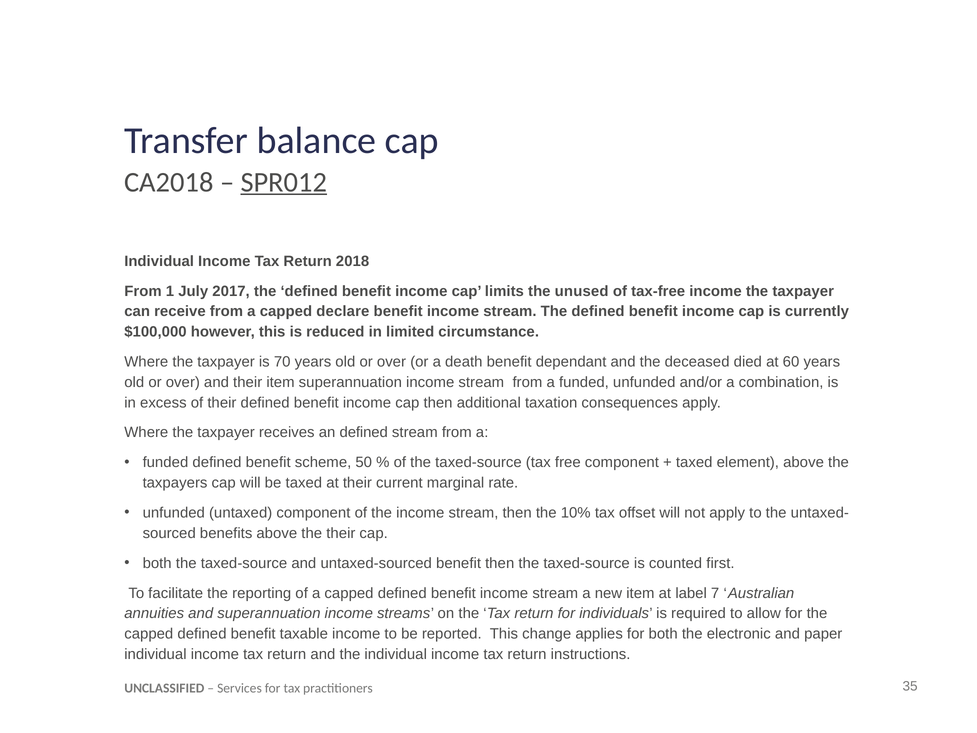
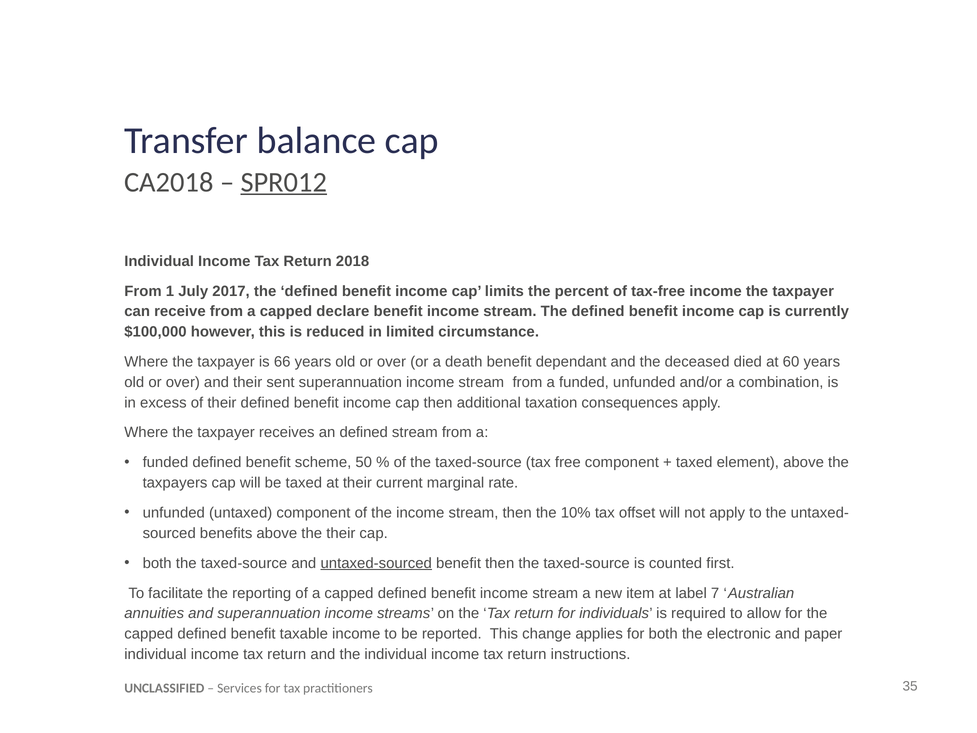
unused: unused -> percent
70: 70 -> 66
their item: item -> sent
untaxed-sourced underline: none -> present
